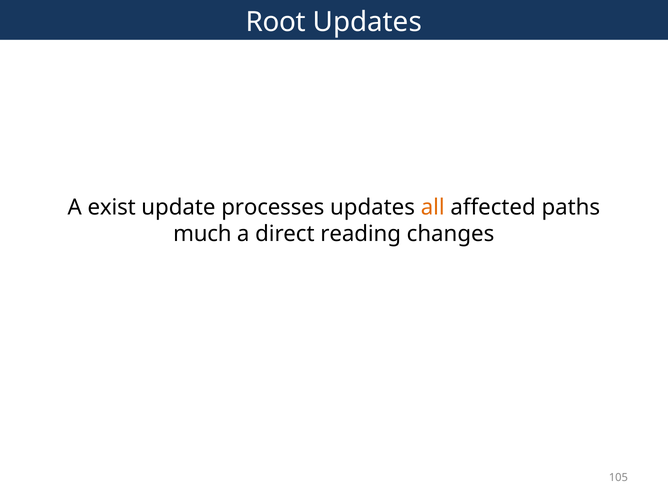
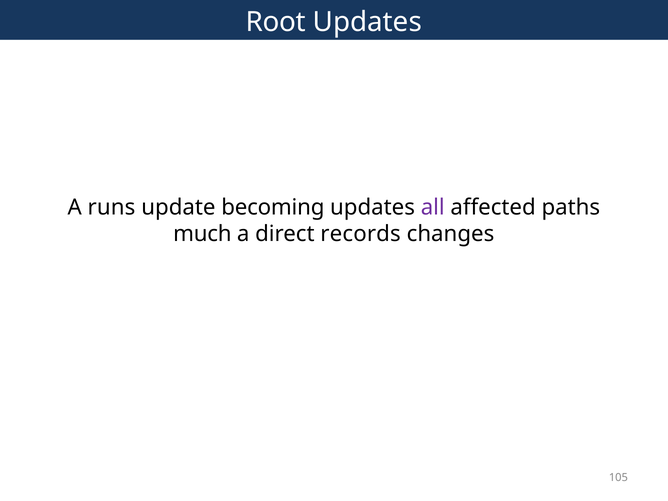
exist: exist -> runs
processes: processes -> becoming
all colour: orange -> purple
reading: reading -> records
